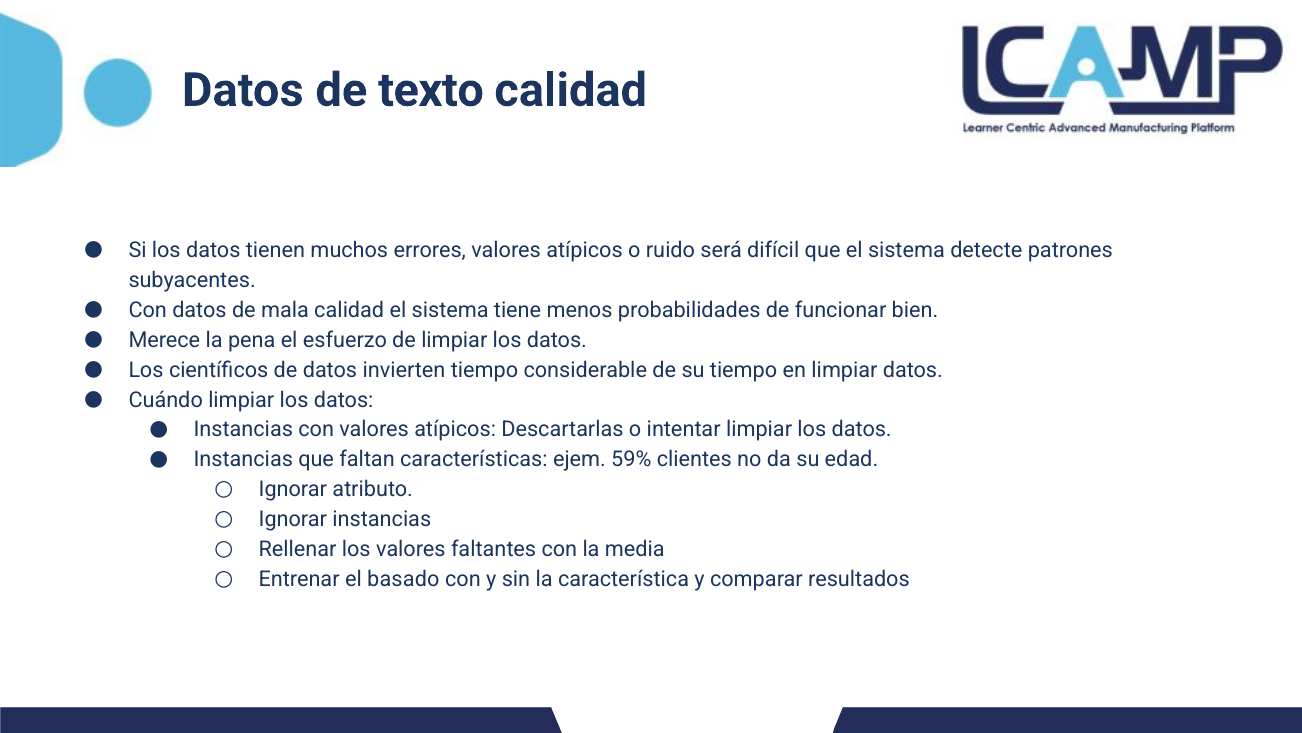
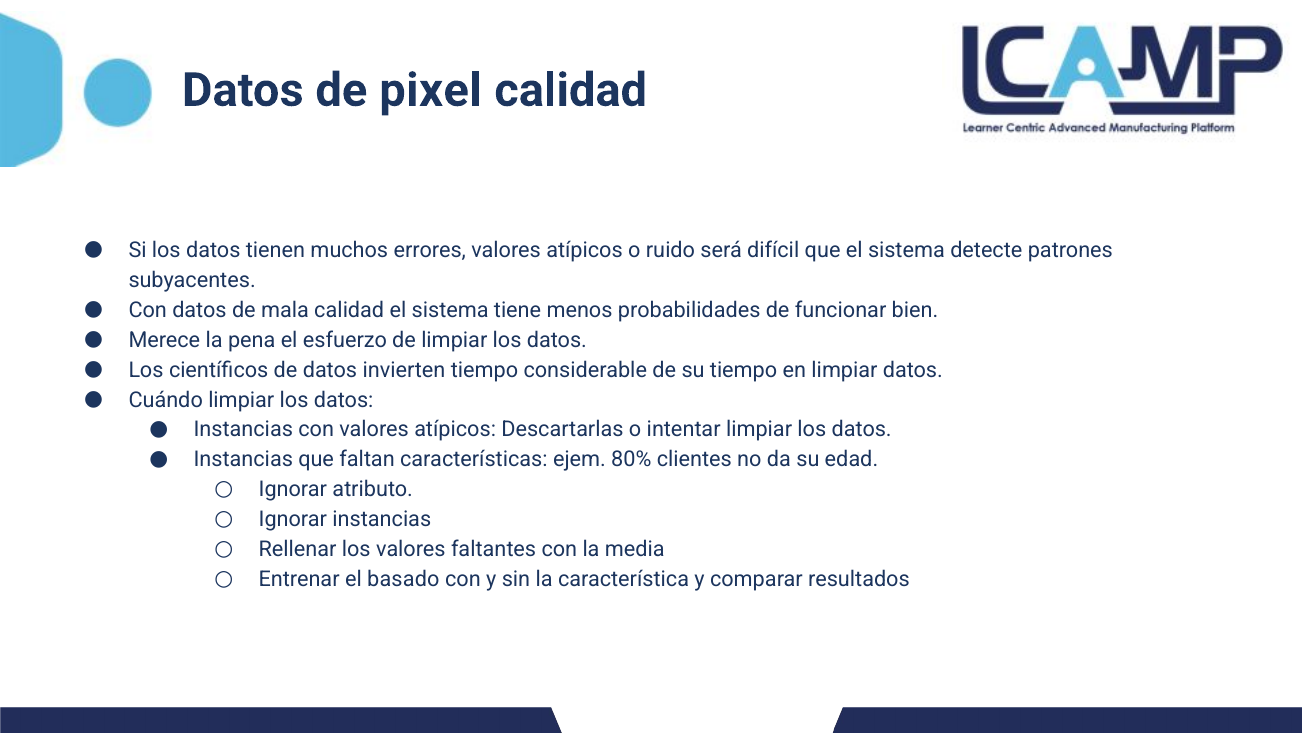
texto: texto -> pixel
59%: 59% -> 80%
